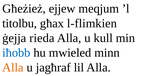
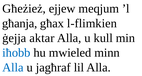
titolbu: titolbu -> għanja
rieda: rieda -> aktar
Alla at (13, 68) colour: orange -> blue
